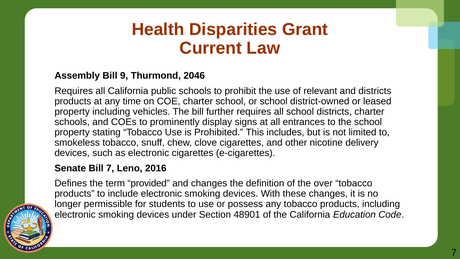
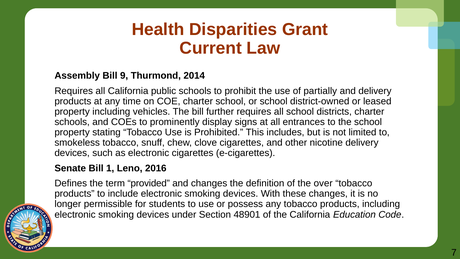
2046: 2046 -> 2014
relevant: relevant -> partially
and districts: districts -> delivery
Bill 7: 7 -> 1
